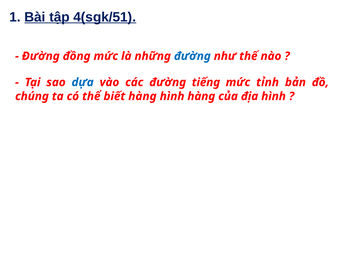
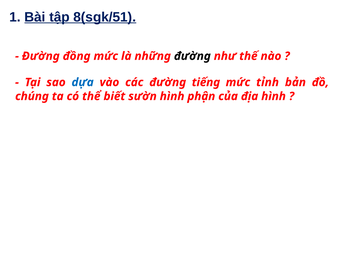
4(sgk/51: 4(sgk/51 -> 8(sgk/51
đường at (192, 56) colour: blue -> black
biết hàng: hàng -> sườn
hình hàng: hàng -> phận
